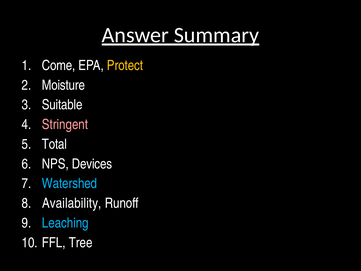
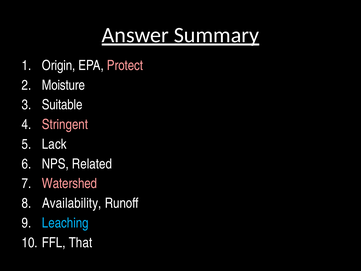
Come: Come -> Origin
Protect colour: yellow -> pink
Total: Total -> Lack
Devices: Devices -> Related
Watershed colour: light blue -> pink
Tree: Tree -> That
